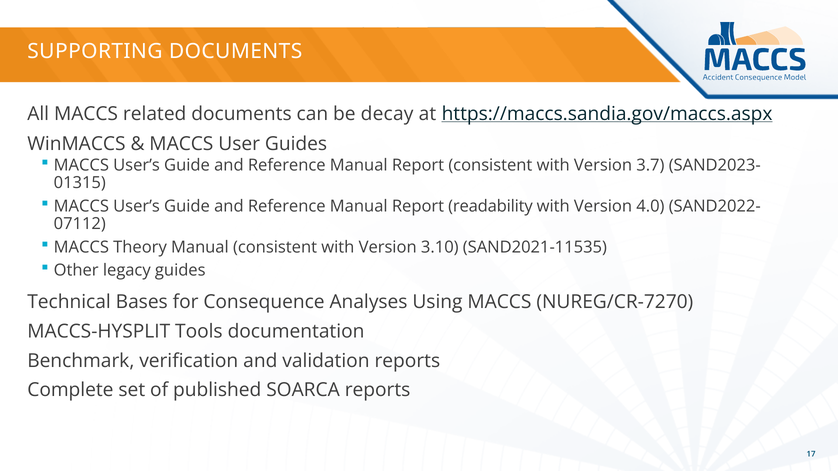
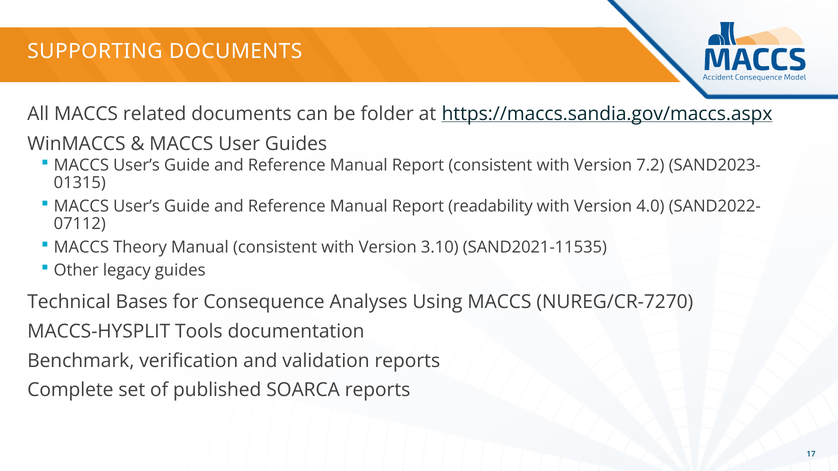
decay: decay -> folder
3.7: 3.7 -> 7.2
